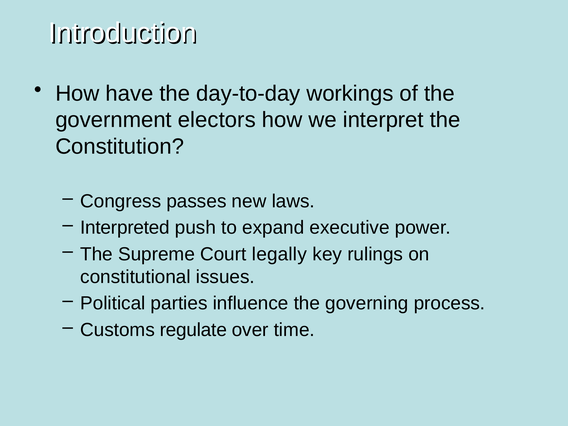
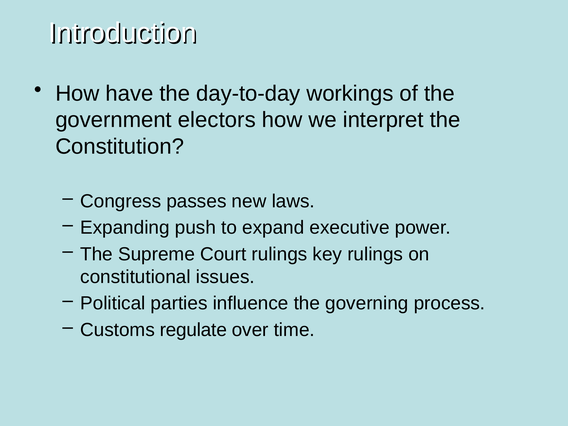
Interpreted: Interpreted -> Expanding
Court legally: legally -> rulings
